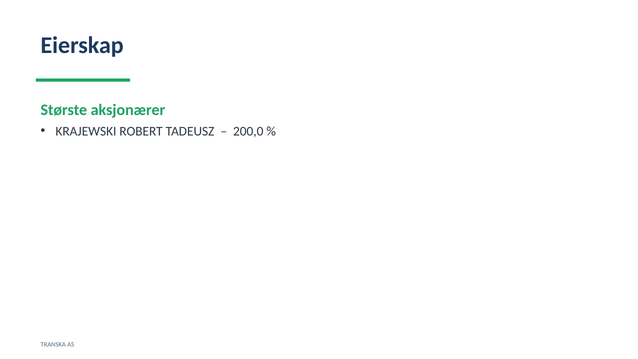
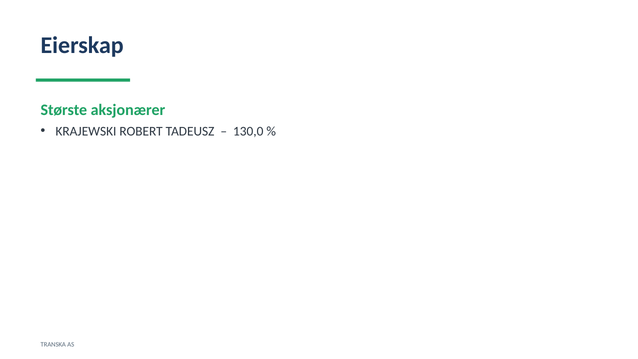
200,0: 200,0 -> 130,0
